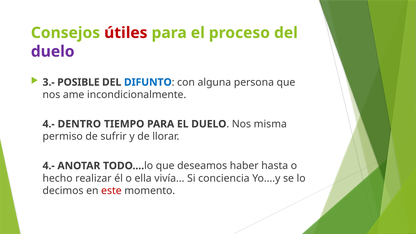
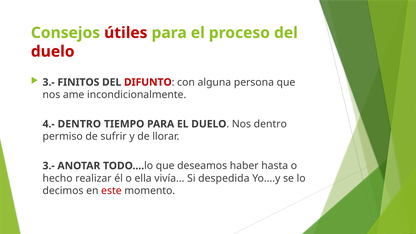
duelo at (53, 52) colour: purple -> red
POSIBLE: POSIBLE -> FINITOS
DIFUNTO colour: blue -> red
Nos misma: misma -> dentro
4.- at (49, 166): 4.- -> 3.-
conciencia: conciencia -> despedida
